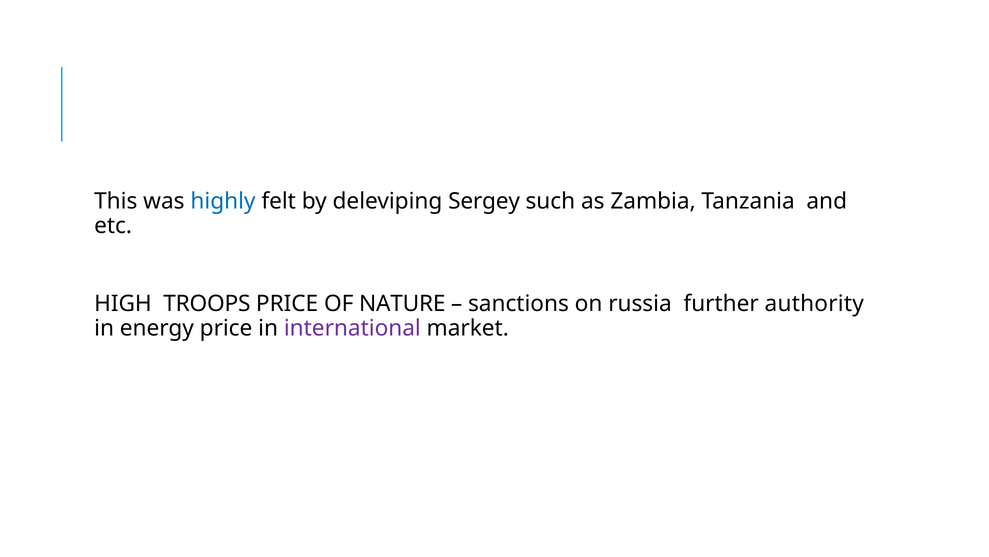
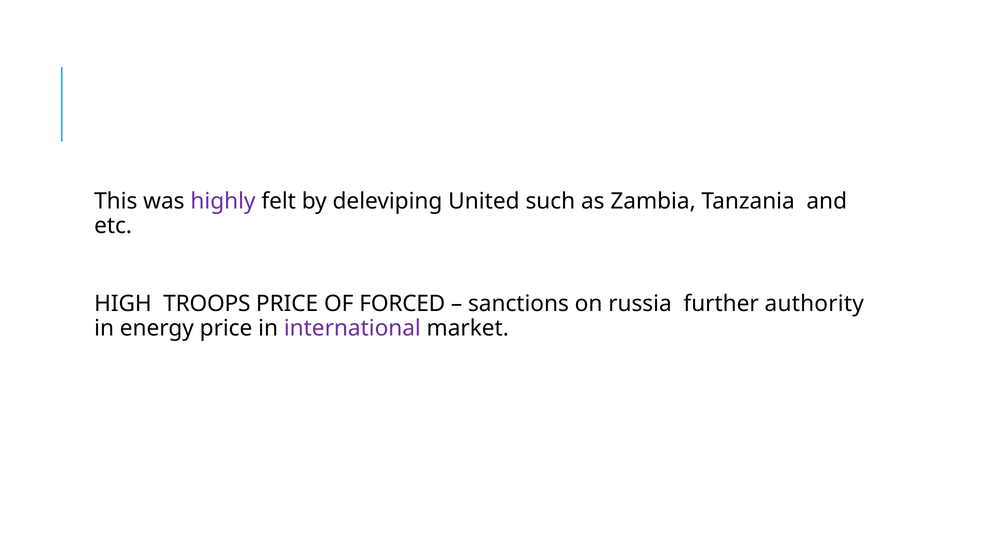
highly colour: blue -> purple
Sergey: Sergey -> United
NATURE: NATURE -> FORCED
